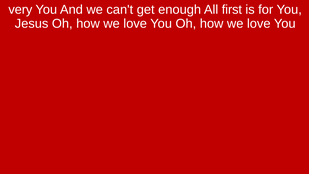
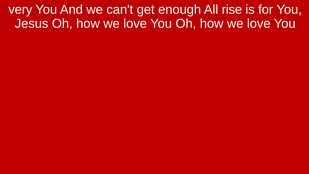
first: first -> rise
